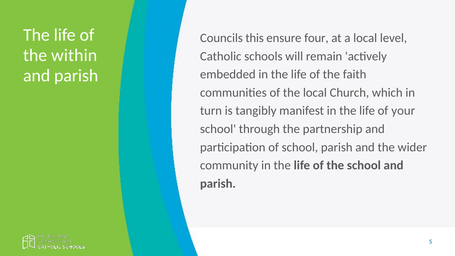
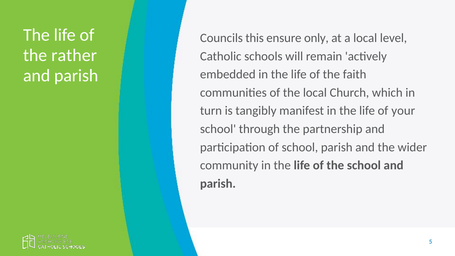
four: four -> only
within: within -> rather
